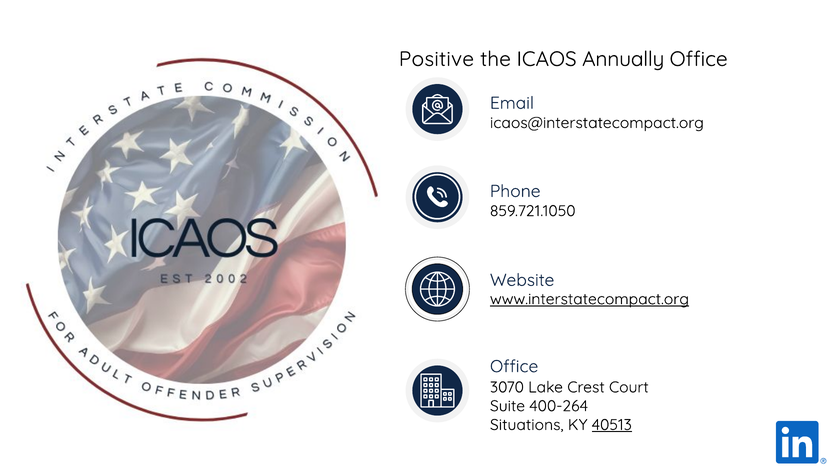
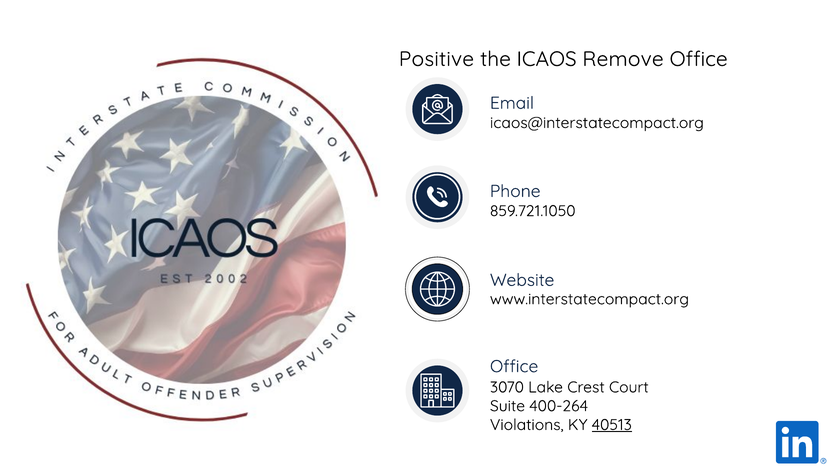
Annually: Annually -> Remove
www.interstatecompact.org underline: present -> none
Situations: Situations -> Violations
